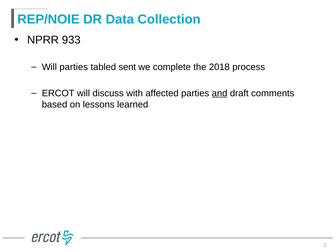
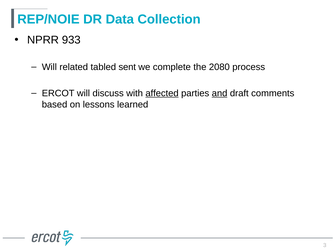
Will parties: parties -> related
2018: 2018 -> 2080
affected underline: none -> present
